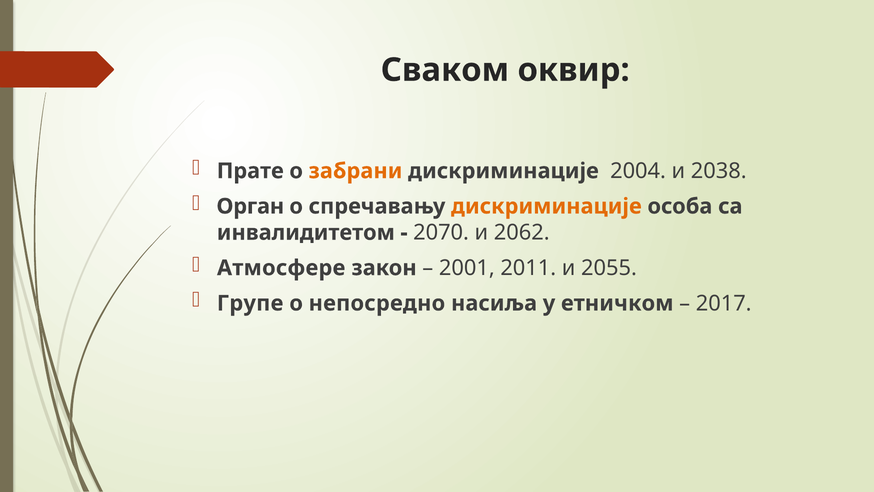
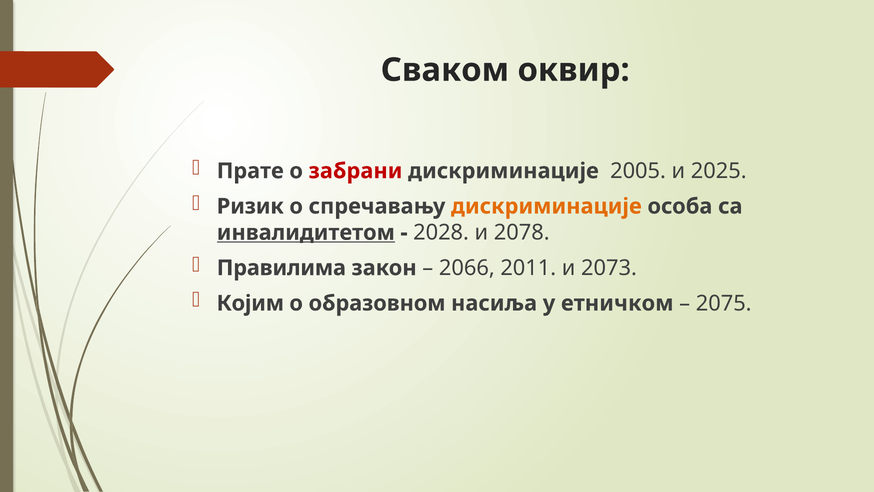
забрани colour: orange -> red
2004: 2004 -> 2005
2038: 2038 -> 2025
Орган: Орган -> Ризик
инвалидитетом underline: none -> present
2070: 2070 -> 2028
2062: 2062 -> 2078
Атмосфере: Атмосфере -> Правилима
2001: 2001 -> 2066
2055: 2055 -> 2073
Групе: Групе -> Којим
непосредно: непосредно -> образовном
2017: 2017 -> 2075
